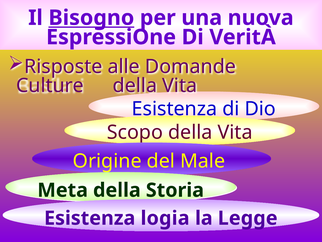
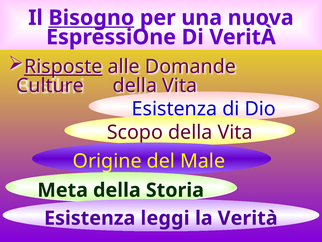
Risposte underline: none -> present
logia: logia -> leggi
la Legge: Legge -> Verità
